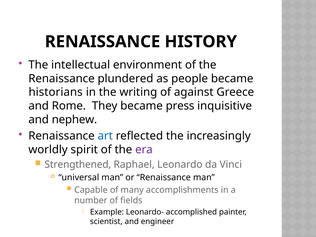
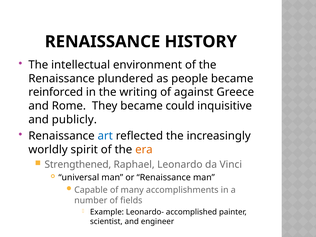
historians: historians -> reinforced
press: press -> could
nephew: nephew -> publicly
era colour: purple -> orange
